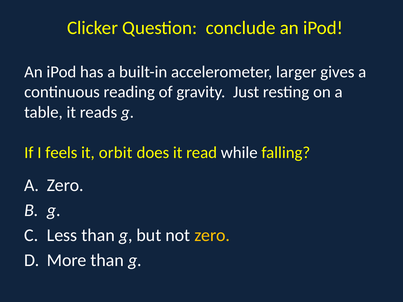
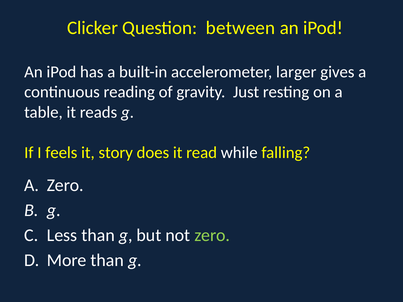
conclude: conclude -> between
orbit: orbit -> story
zero at (212, 235) colour: yellow -> light green
